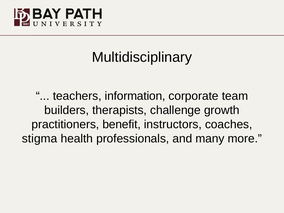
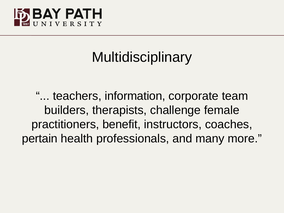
growth: growth -> female
stigma: stigma -> pertain
